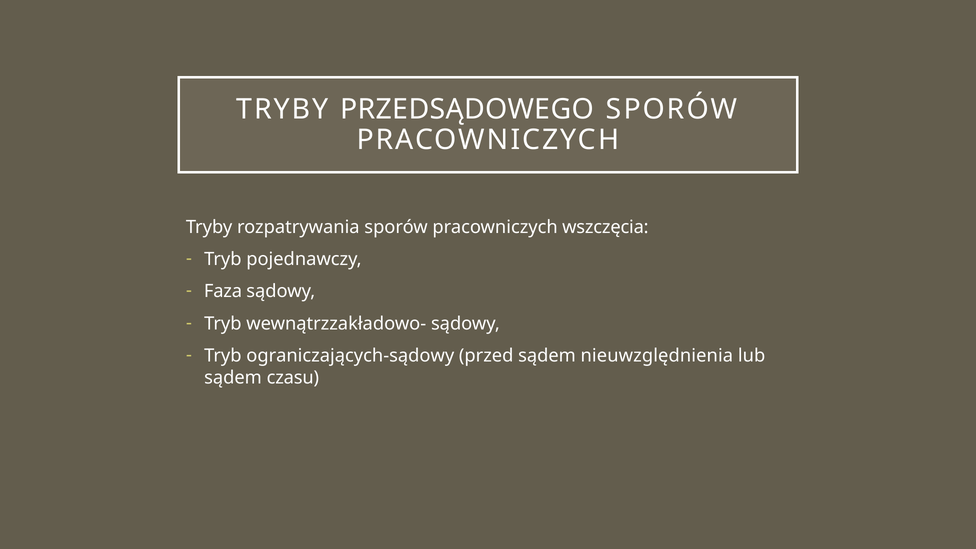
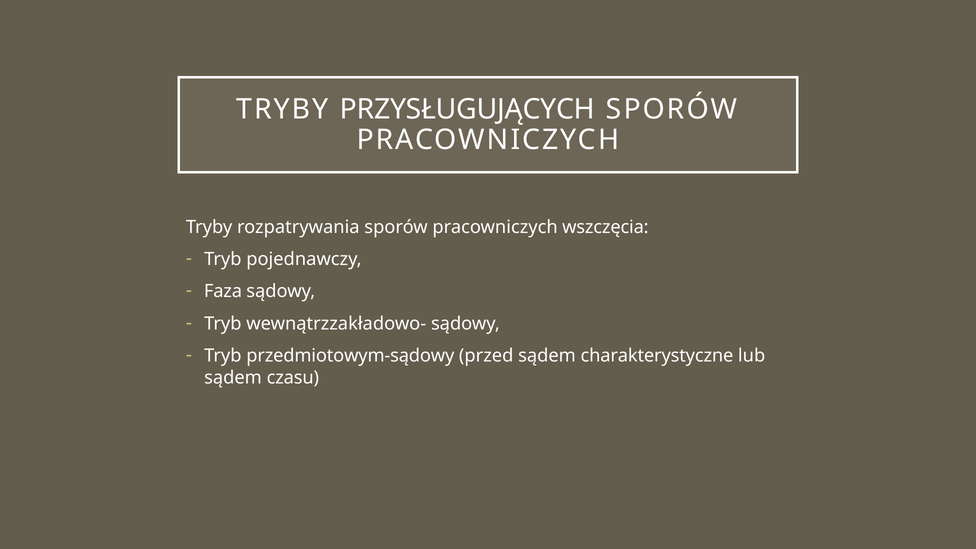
PRZEDSĄDOWEGO: PRZEDSĄDOWEGO -> PRZYSŁUGUJĄCYCH
ograniczających-sądowy: ograniczających-sądowy -> przedmiotowym-sądowy
nieuwzględnienia: nieuwzględnienia -> charakterystyczne
